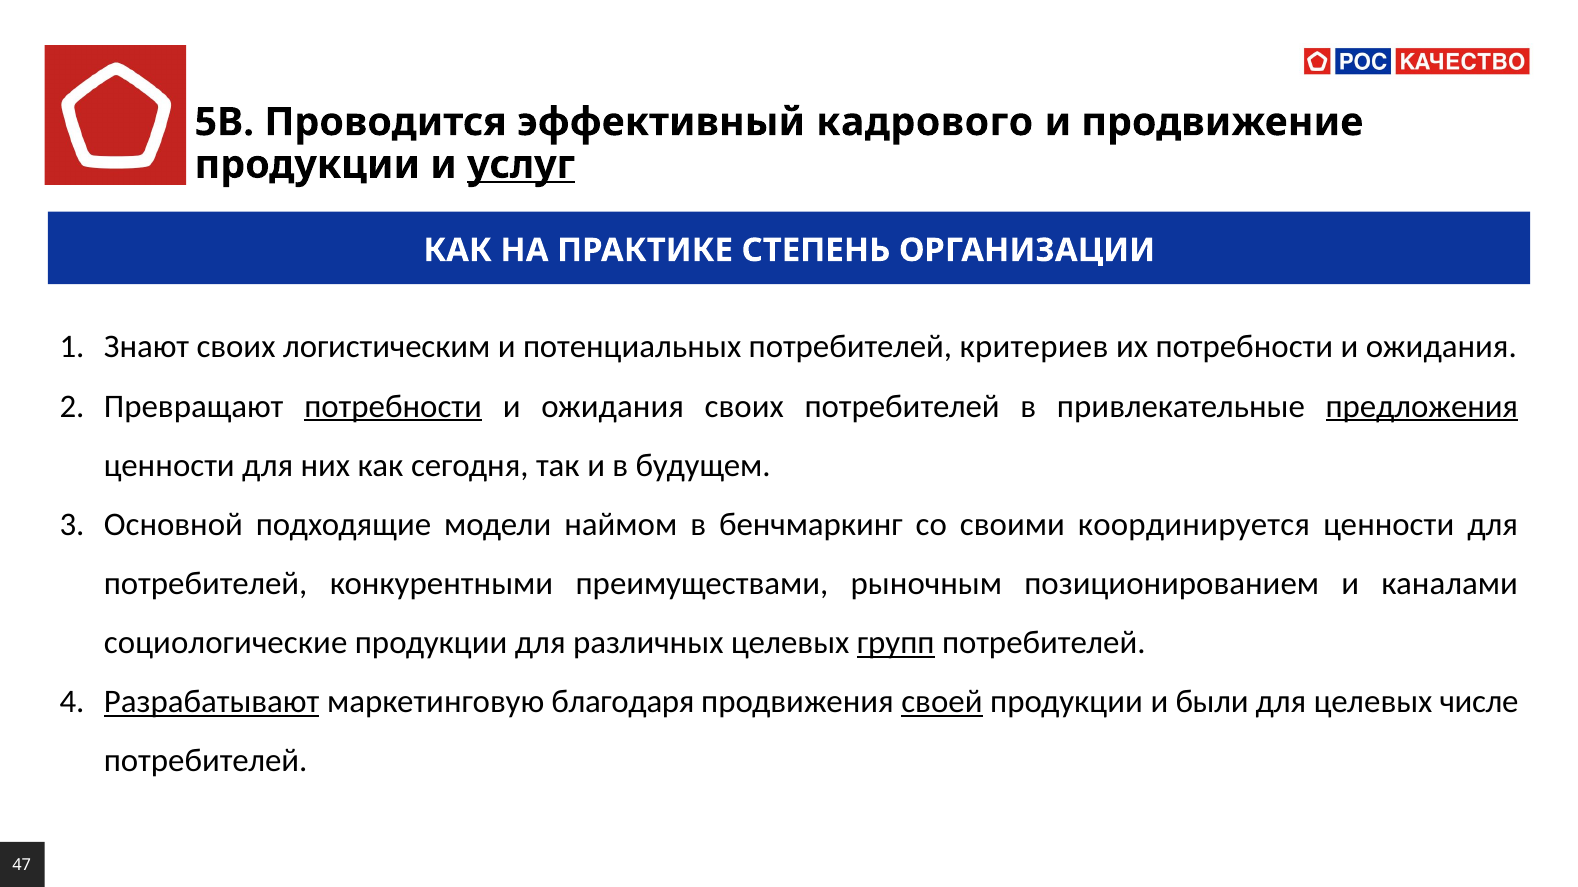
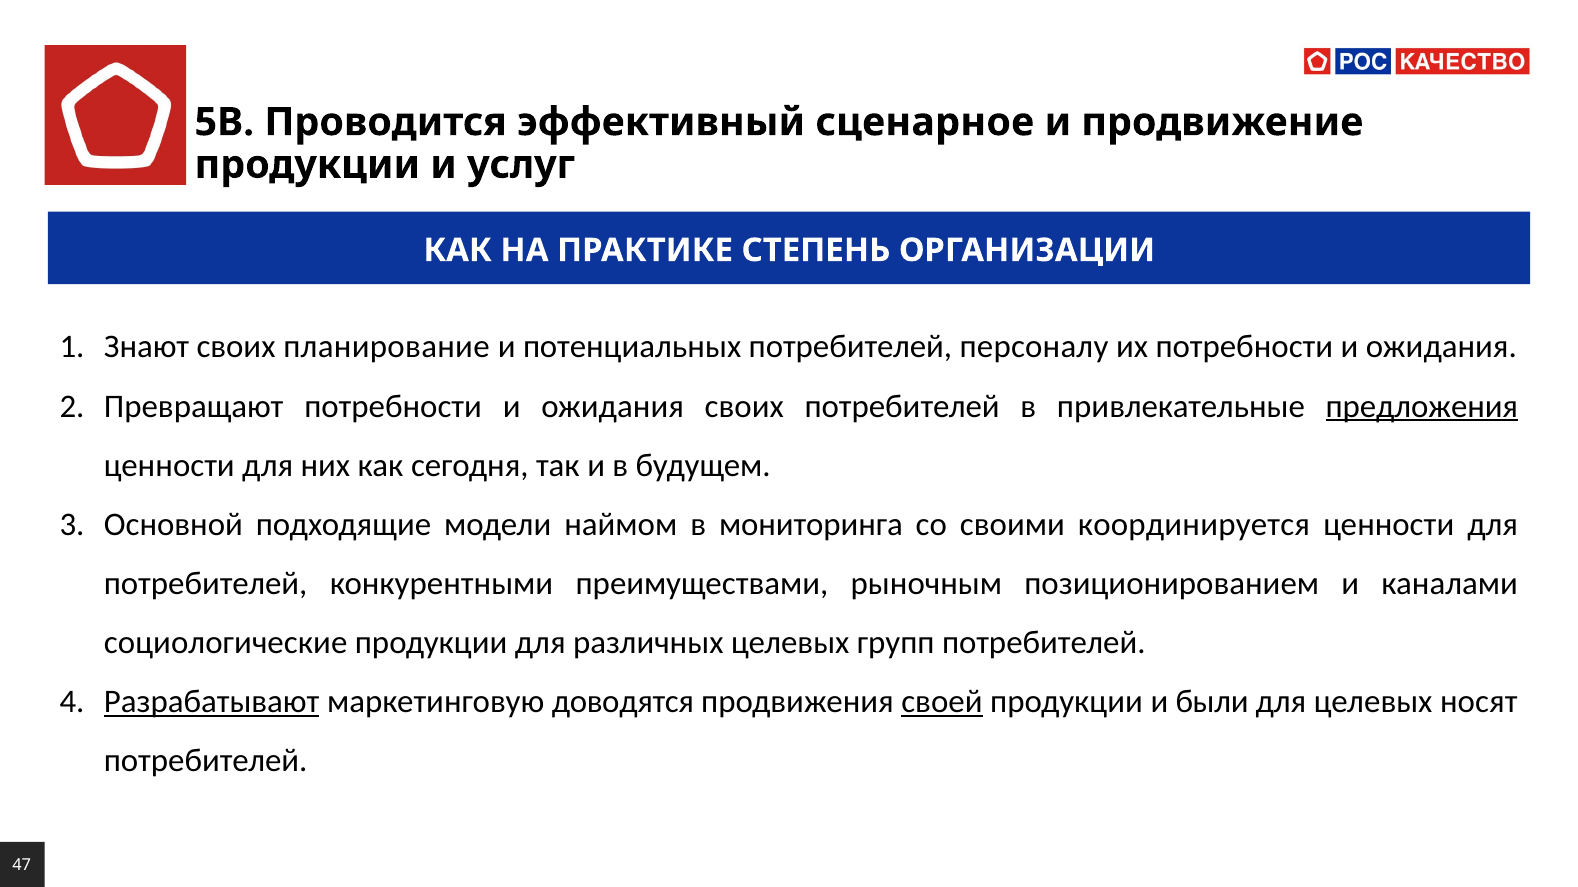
кадрового: кадрового -> сценарное
услуг underline: present -> none
логистическим: логистическим -> планирование
критериев: критериев -> персоналу
потребности at (393, 407) underline: present -> none
бенчмаркинг: бенчмаркинг -> мониторинга
групп underline: present -> none
благодаря: благодаря -> доводятся
числе: числе -> носят
